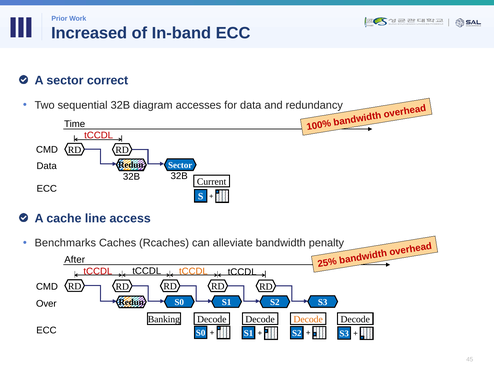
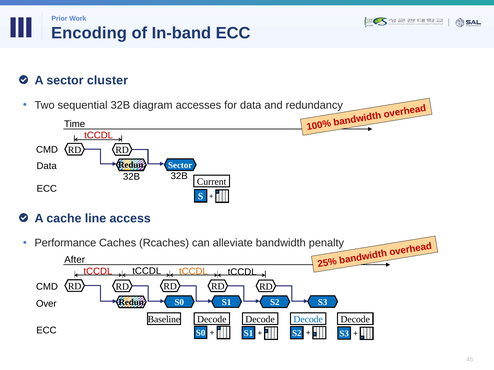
Increased: Increased -> Encoding
correct: correct -> cluster
Benchmarks: Benchmarks -> Performance
Banking: Banking -> Baseline
Decode at (308, 320) colour: orange -> blue
